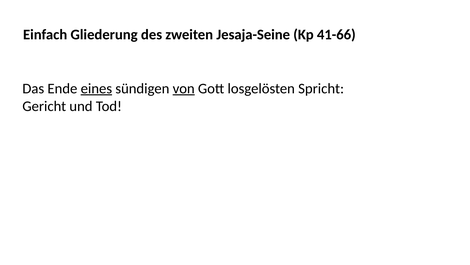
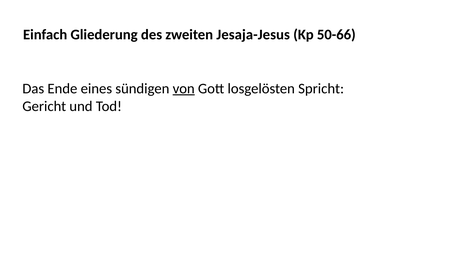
Jesaja-Seine: Jesaja-Seine -> Jesaja-Jesus
41-66: 41-66 -> 50-66
eines underline: present -> none
